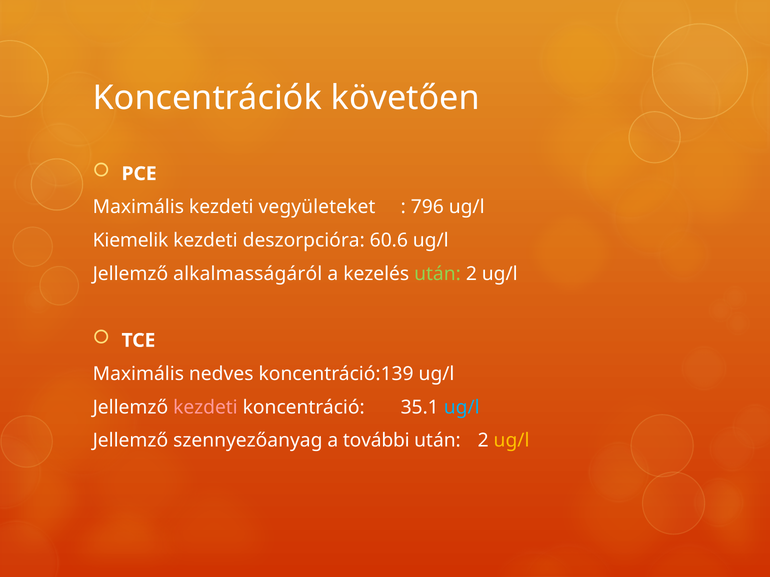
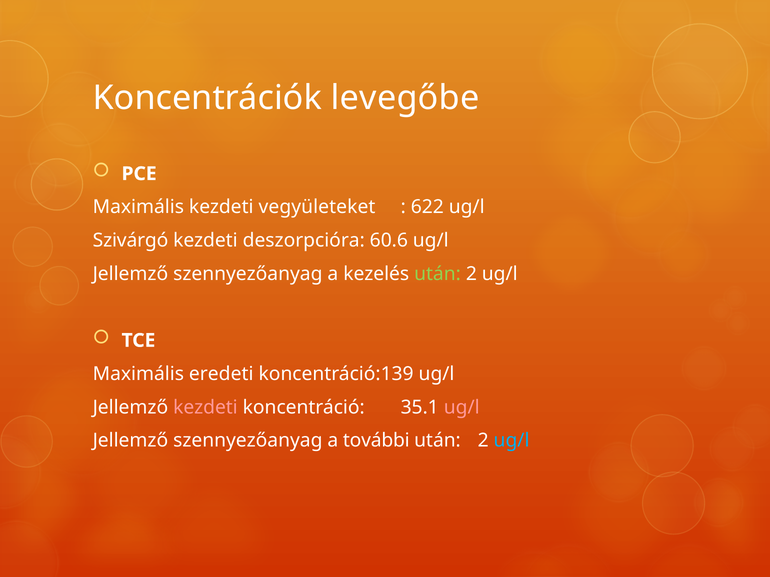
követően: követően -> levegőbe
796: 796 -> 622
Kiemelik: Kiemelik -> Szivárgó
alkalmasságáról at (248, 274): alkalmasságáról -> szennyezőanyag
nedves: nedves -> eredeti
ug/l at (462, 408) colour: light blue -> pink
ug/l at (512, 441) colour: yellow -> light blue
